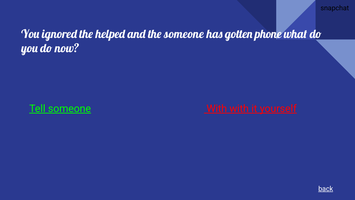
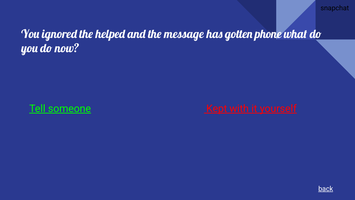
the someone: someone -> message
someone With: With -> Kept
